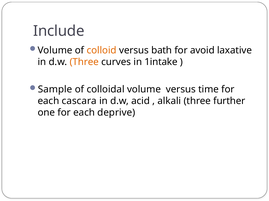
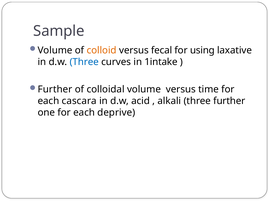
Include: Include -> Sample
bath: bath -> fecal
avoid: avoid -> using
Three at (84, 62) colour: orange -> blue
Sample at (55, 90): Sample -> Further
